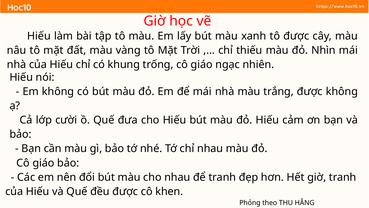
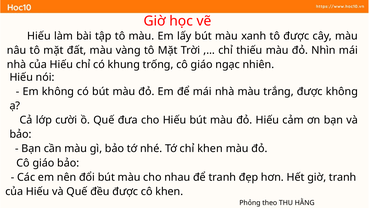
chỉ nhau: nhau -> khen
